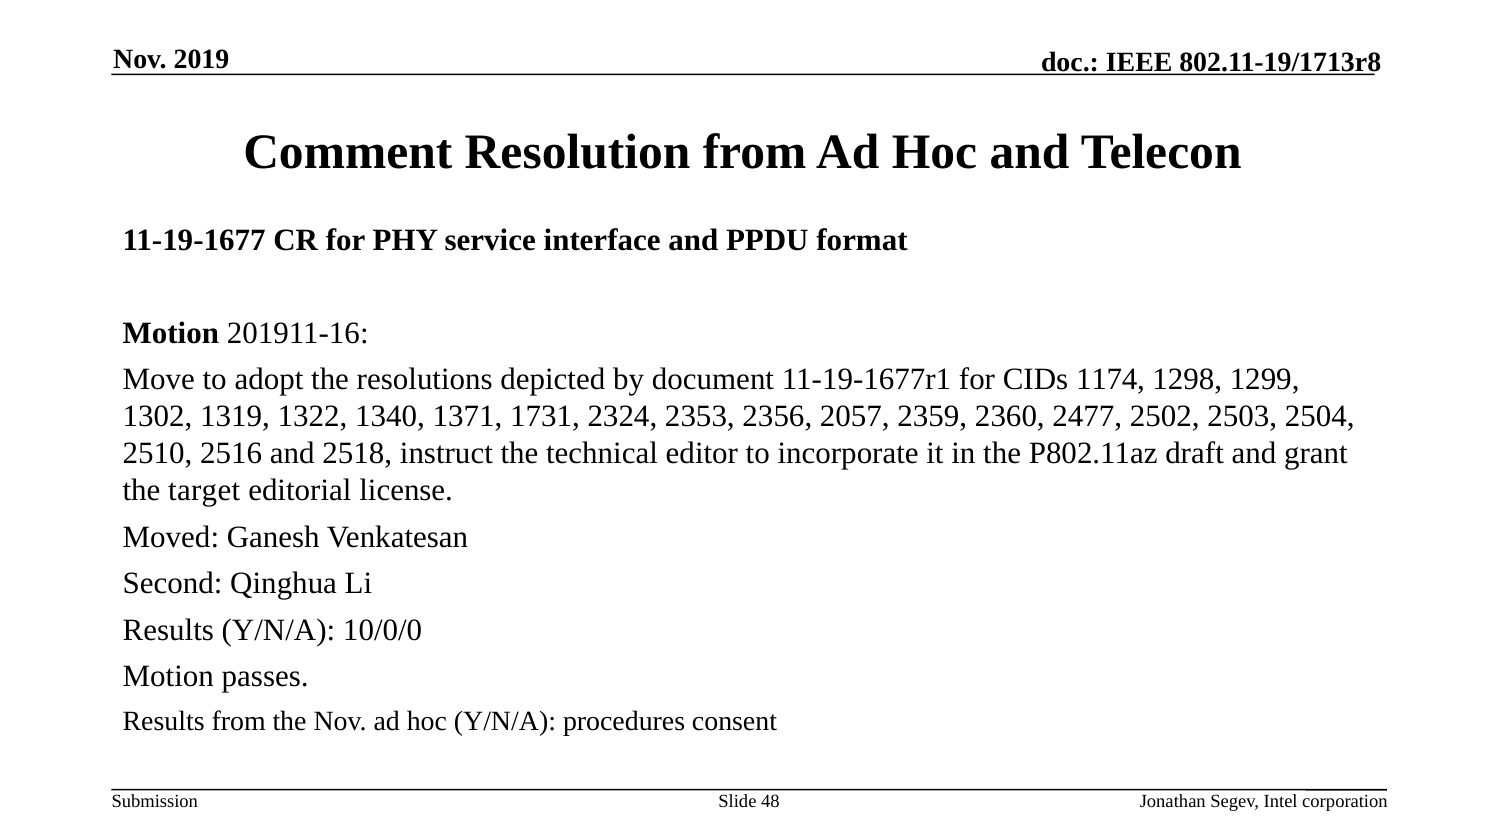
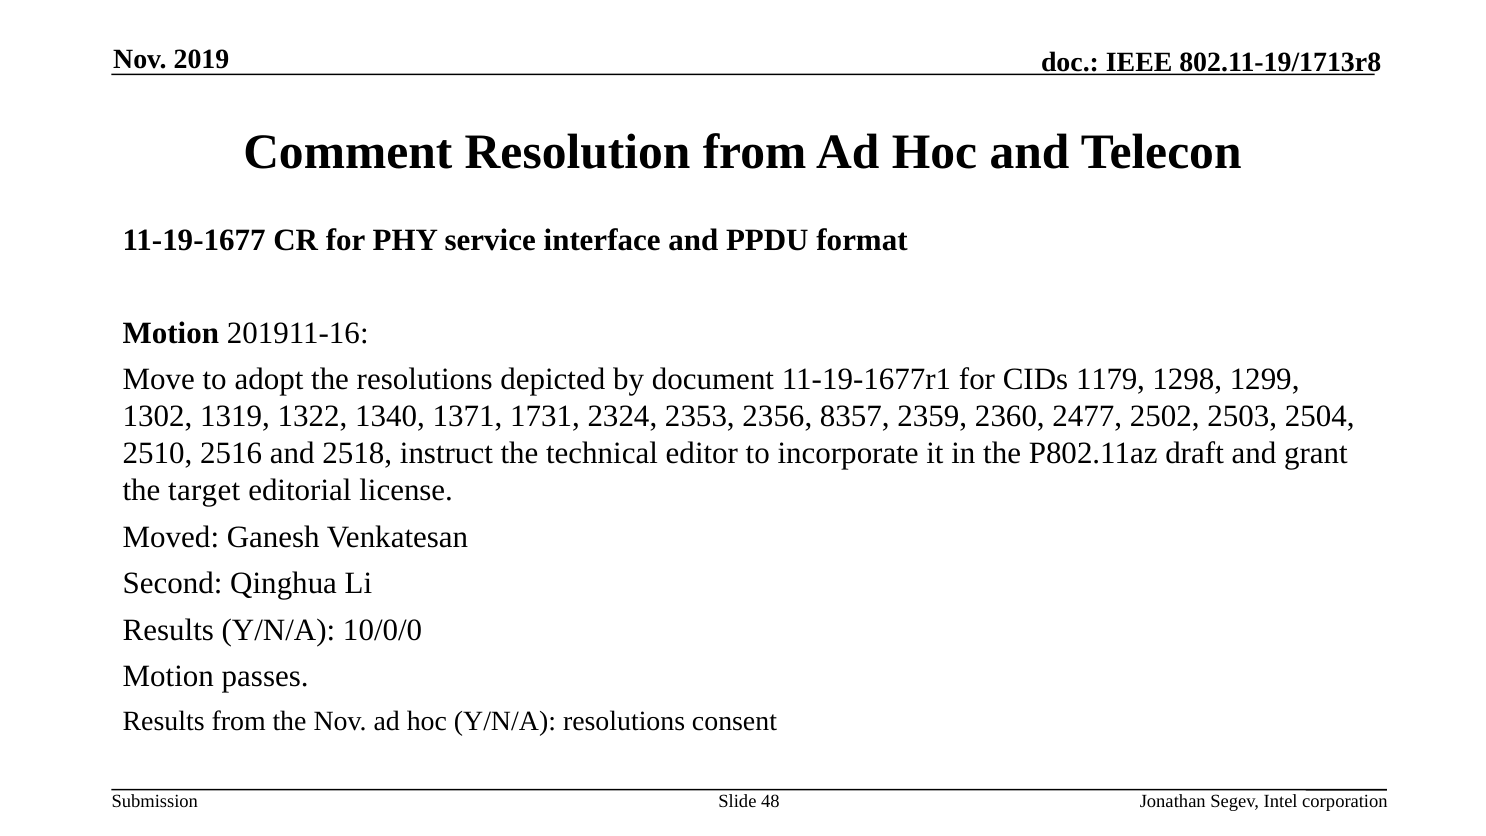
1174: 1174 -> 1179
2057: 2057 -> 8357
Y/N/A procedures: procedures -> resolutions
